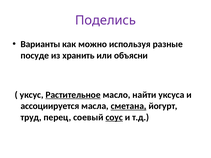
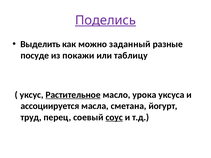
Поделись underline: none -> present
Варианты: Варианты -> Выделить
используя: используя -> заданный
хранить: хранить -> покажи
объясни: объясни -> таблицу
найти: найти -> урока
сметана underline: present -> none
